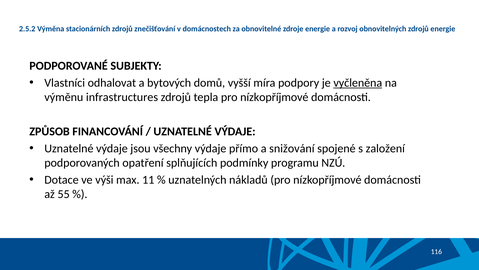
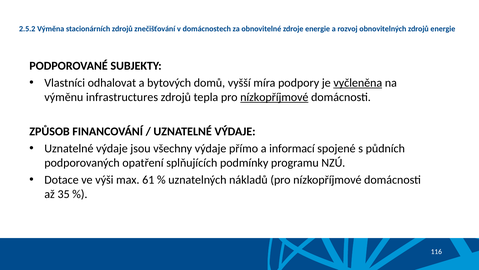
nízkopříjmové at (274, 97) underline: none -> present
snižování: snižování -> informací
založení: založení -> půdních
11: 11 -> 61
55: 55 -> 35
